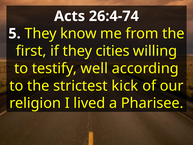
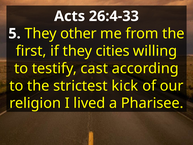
26:4-74: 26:4-74 -> 26:4-33
know: know -> other
well: well -> cast
